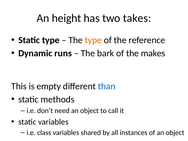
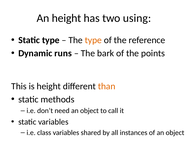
takes: takes -> using
makes: makes -> points
is empty: empty -> height
than colour: blue -> orange
